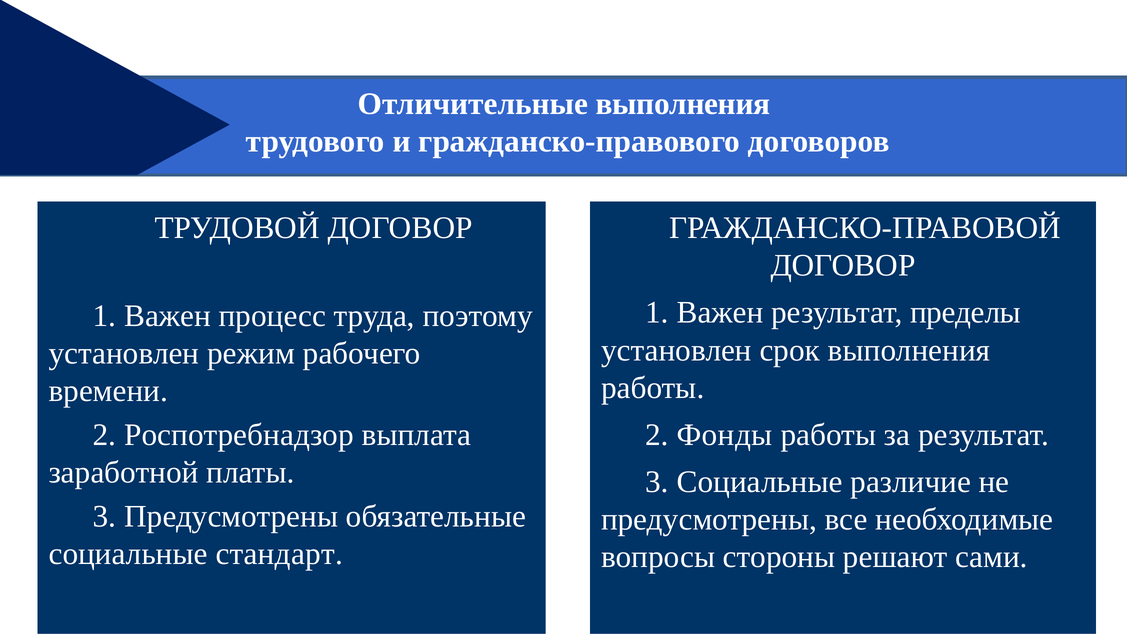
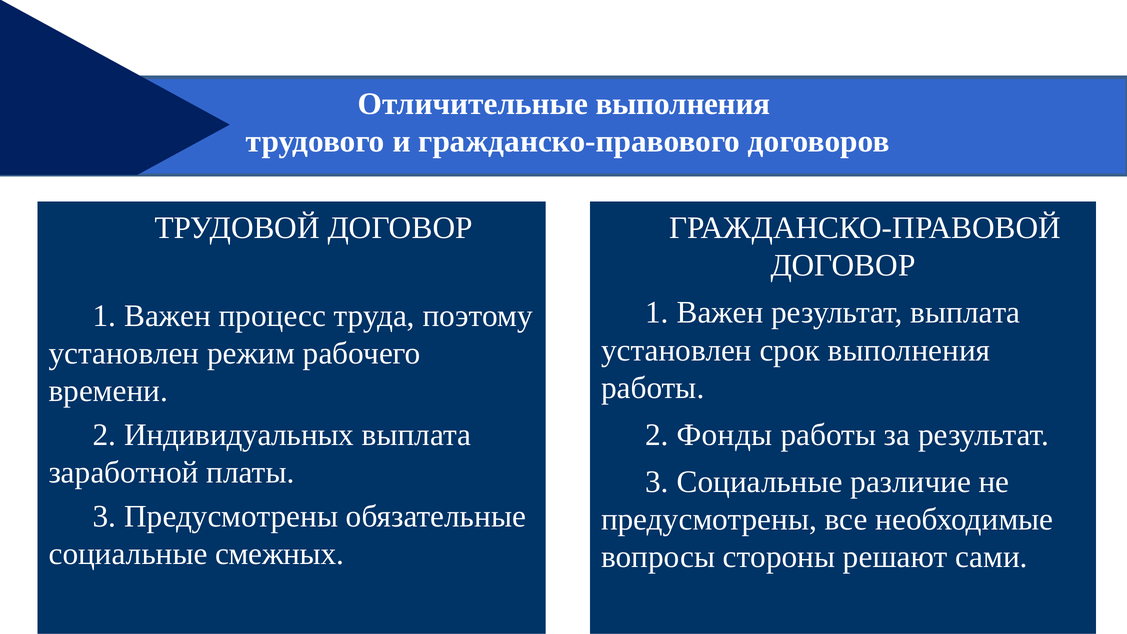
результат пределы: пределы -> выплата
Роспотребнадзор: Роспотребнадзор -> Индивидуальных
стандарт: стандарт -> смежных
